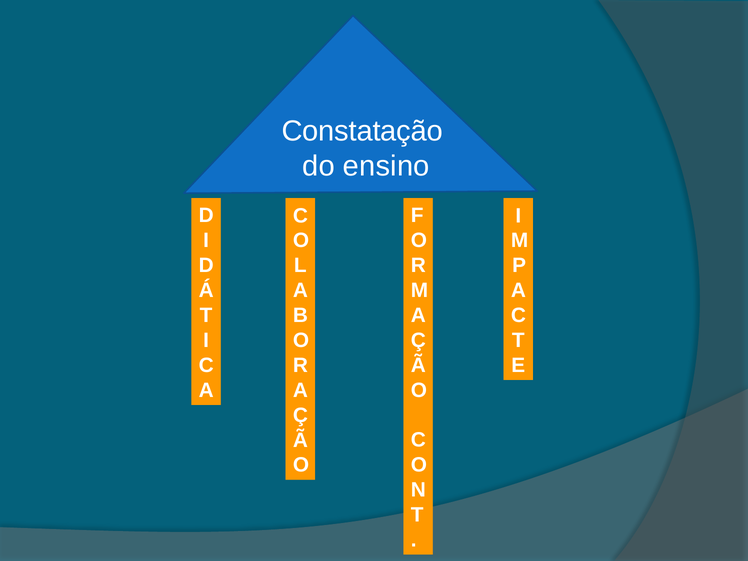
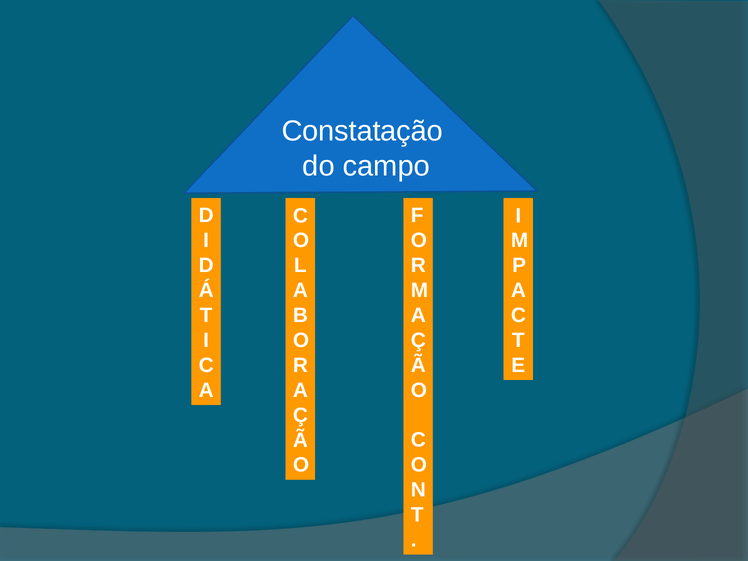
ensino: ensino -> campo
